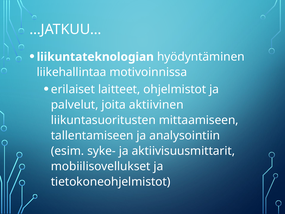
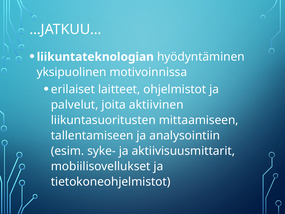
liikehallintaa: liikehallintaa -> yksipuolinen
